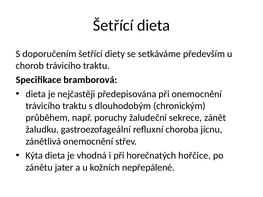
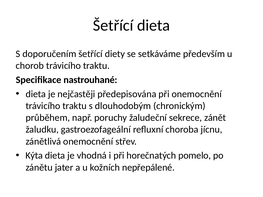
bramborová: bramborová -> nastrouhané
hořčice: hořčice -> pomelo
